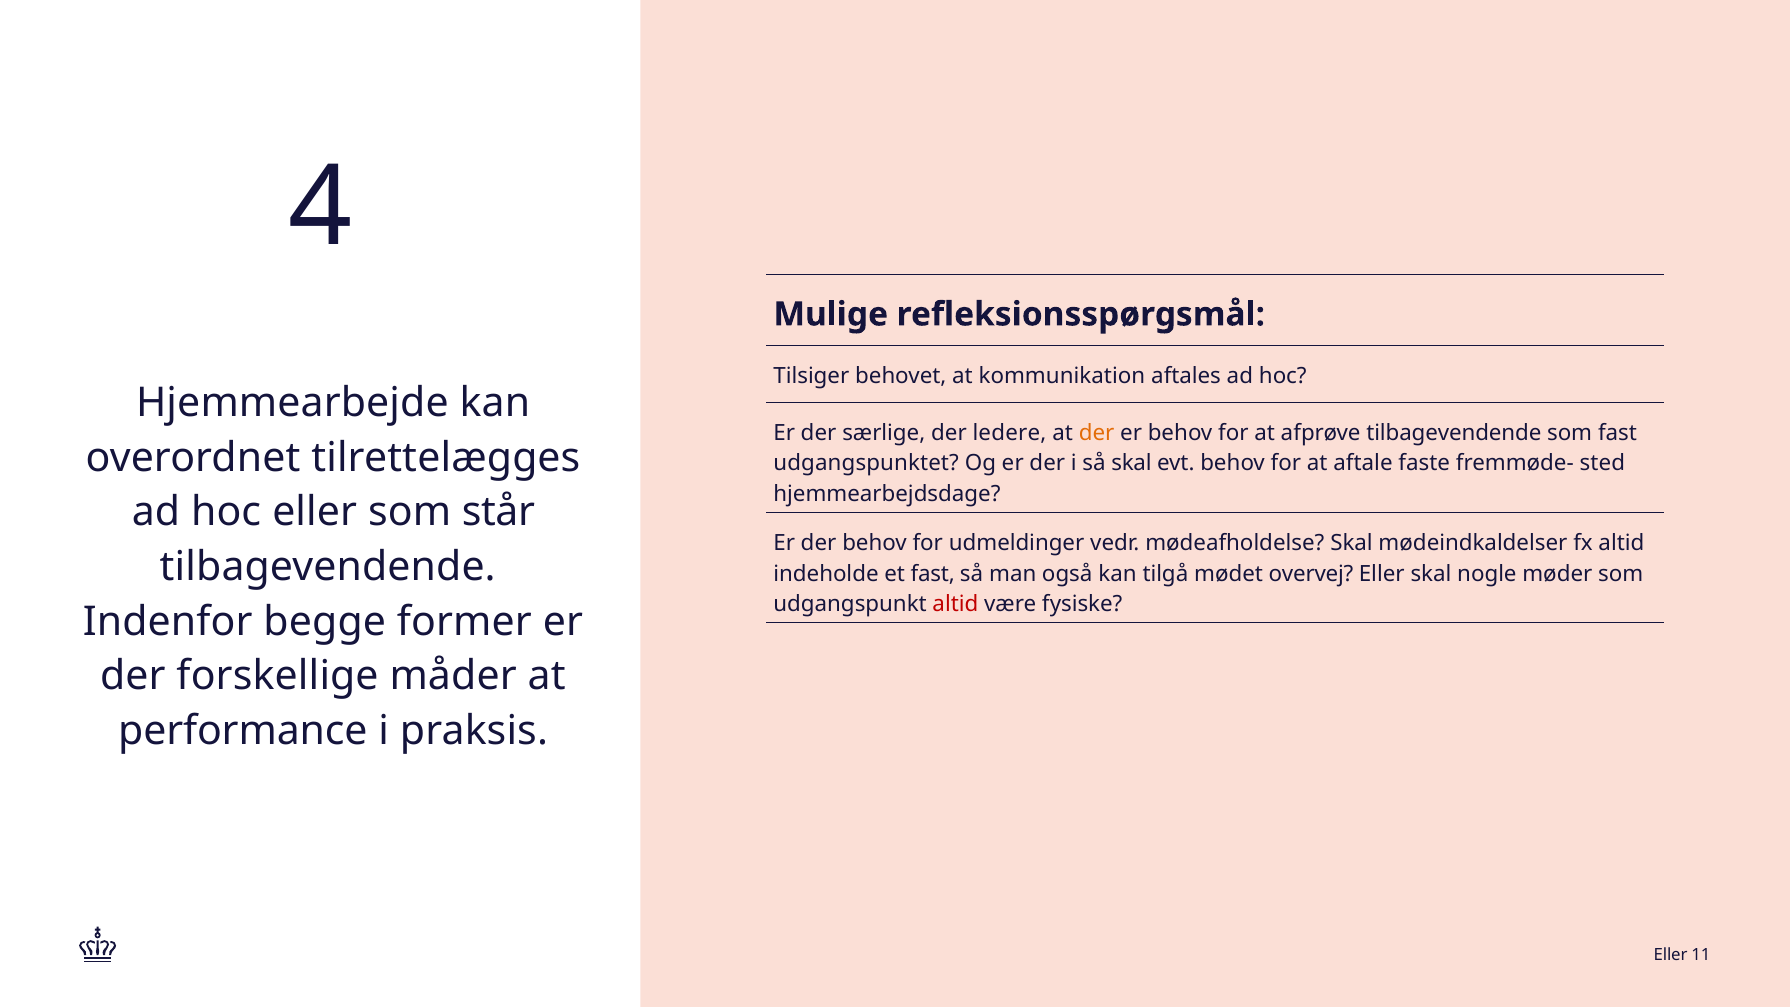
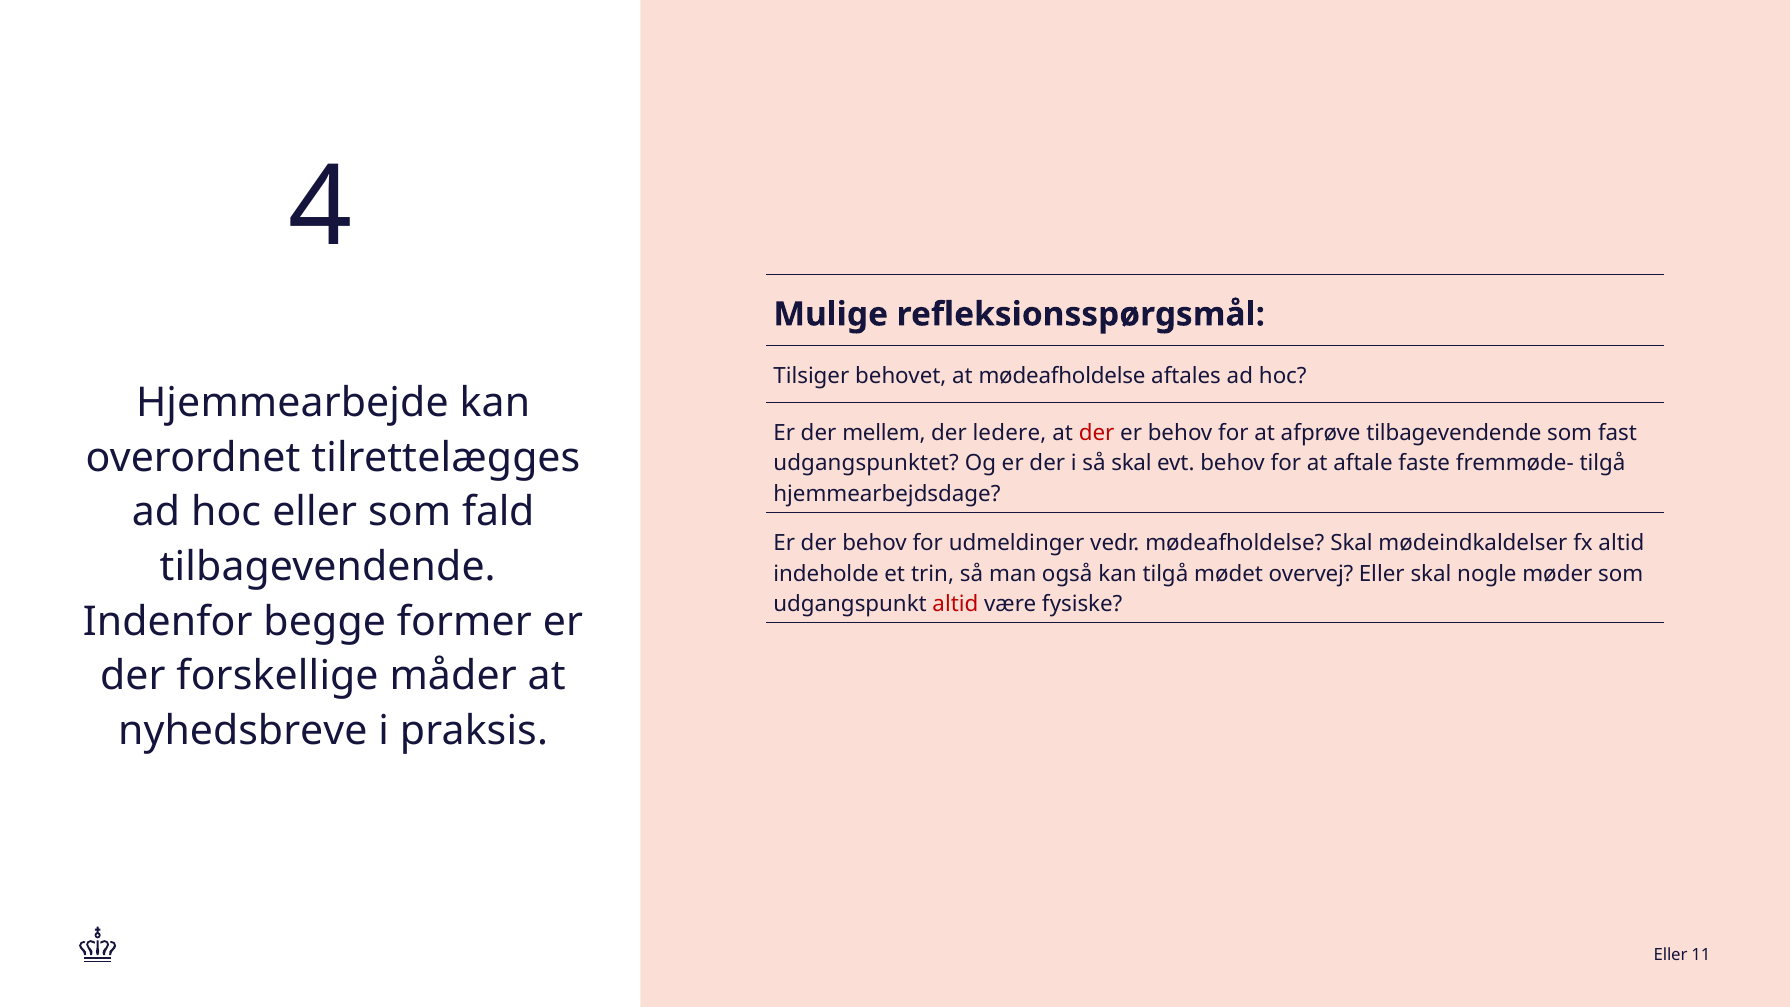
at kommunikation: kommunikation -> mødeafholdelse
særlige: særlige -> mellem
der at (1097, 433) colour: orange -> red
fremmøde- sted: sted -> tilgå
står: står -> fald
et fast: fast -> trin
performance: performance -> nyhedsbreve
